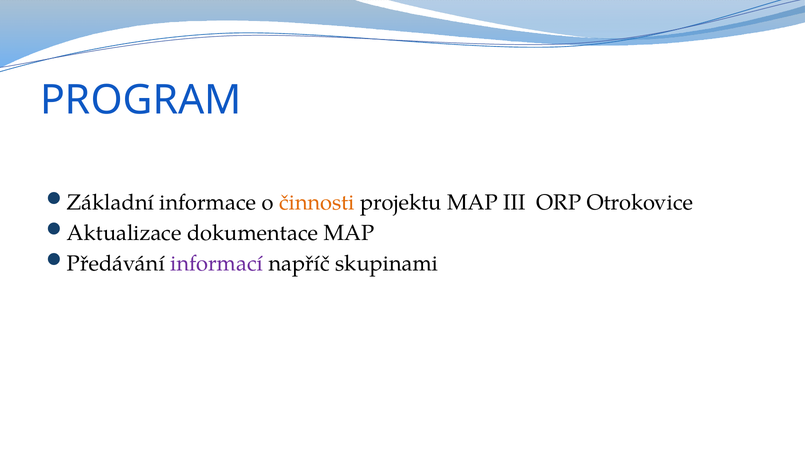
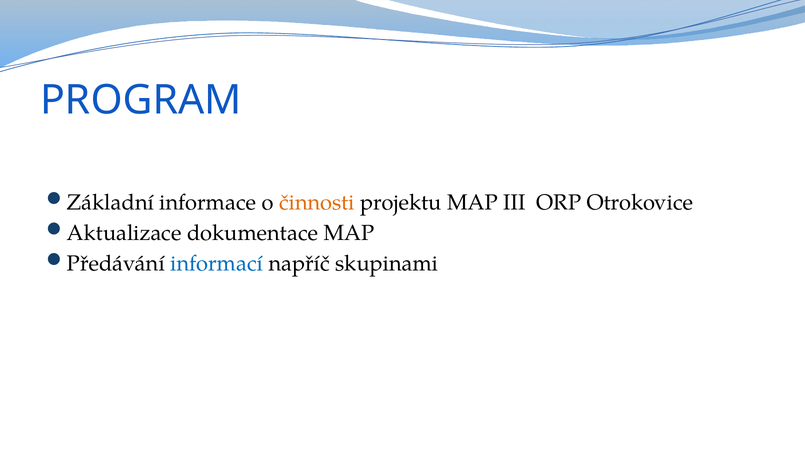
informací colour: purple -> blue
